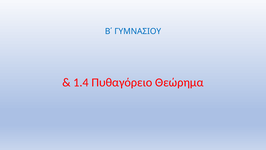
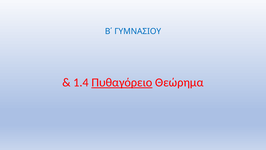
Πυθαγόρειο underline: none -> present
